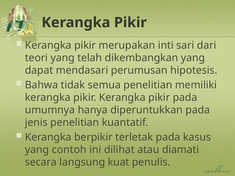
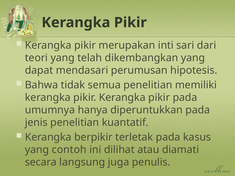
kuat: kuat -> juga
